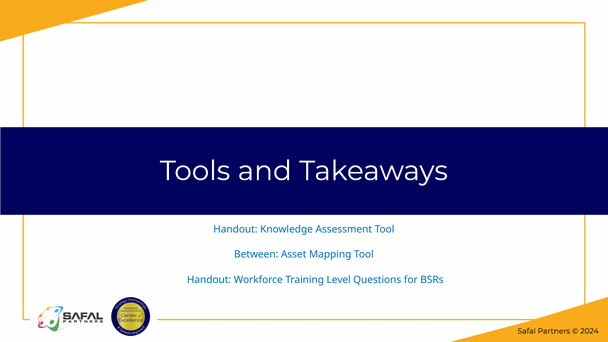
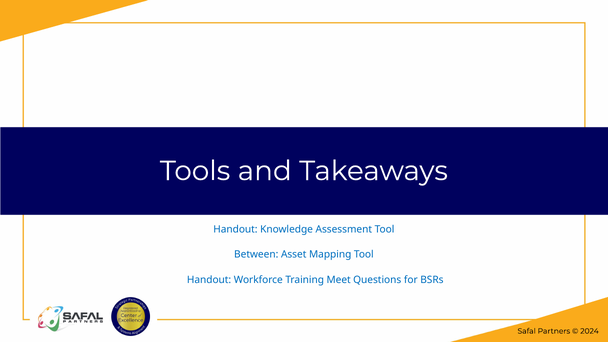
Level: Level -> Meet
